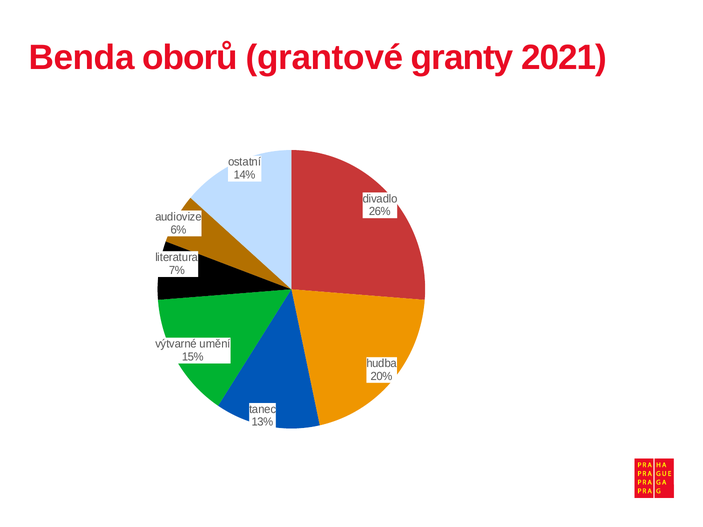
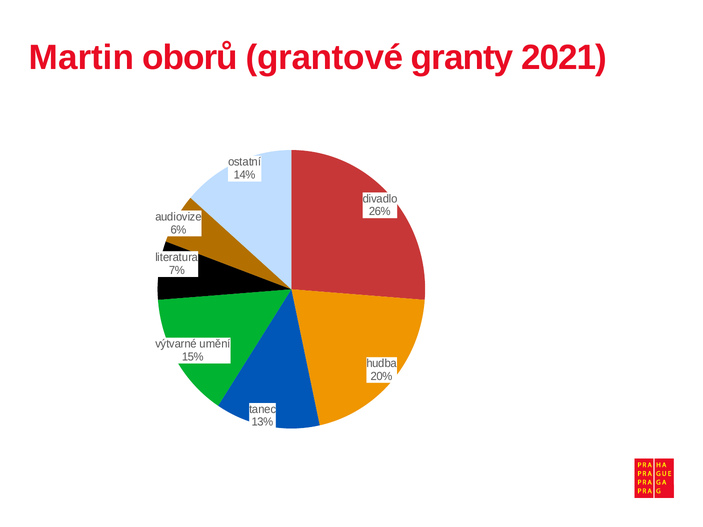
Benda: Benda -> Martin
